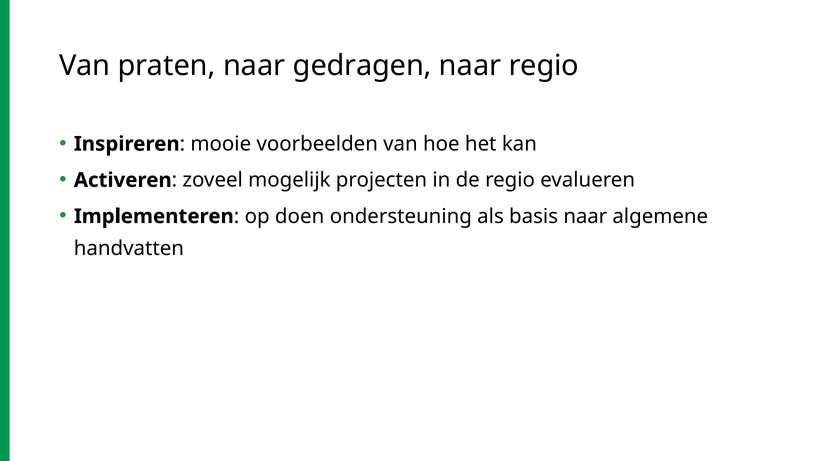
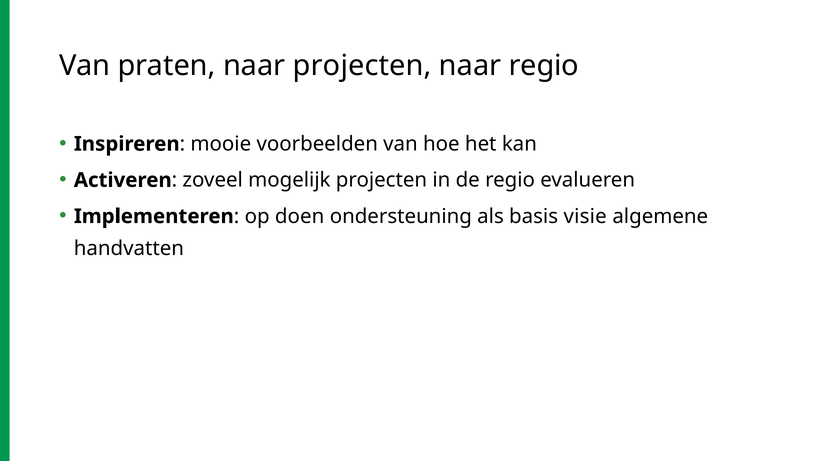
naar gedragen: gedragen -> projecten
basis naar: naar -> visie
